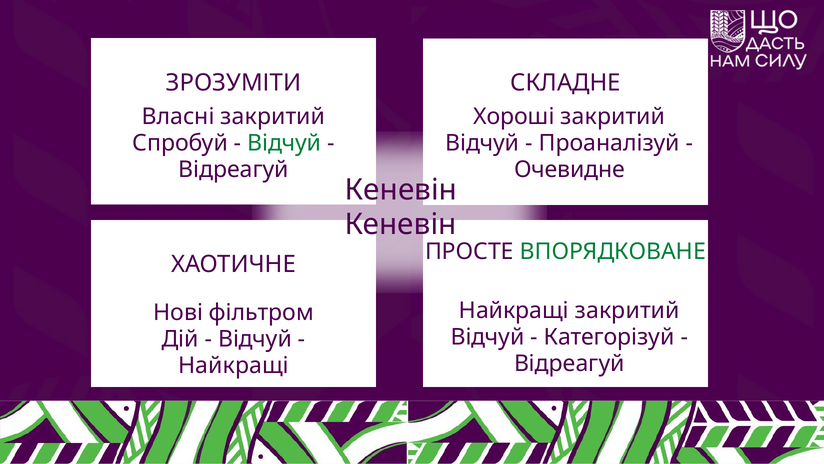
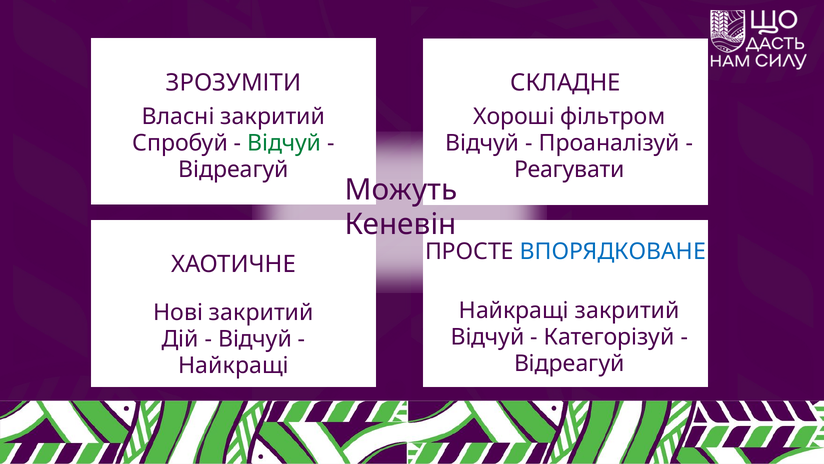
Хороші закритий: закритий -> фільтром
Очевидне: Очевидне -> Реагувати
Кеневін at (401, 190): Кеневін -> Можуть
ВПОРЯДКОВАНЕ colour: green -> blue
Нові фільтром: фільтром -> закритий
